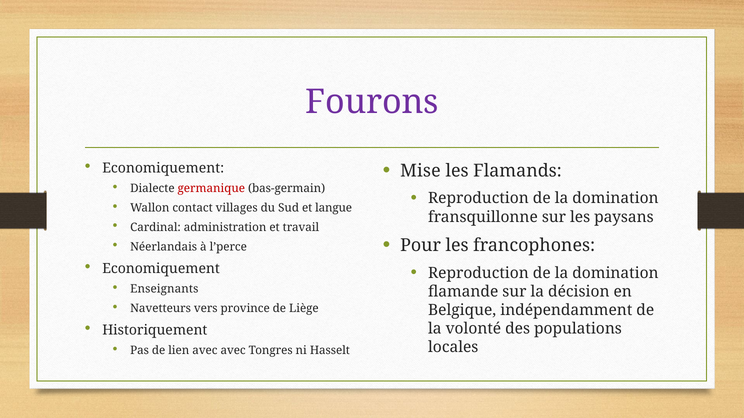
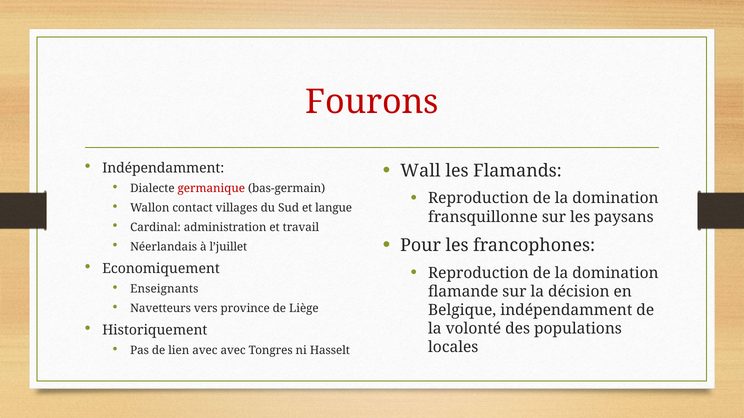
Fourons colour: purple -> red
Economiquement at (163, 168): Economiquement -> Indépendamment
Mise: Mise -> Wall
l’perce: l’perce -> l’juillet
